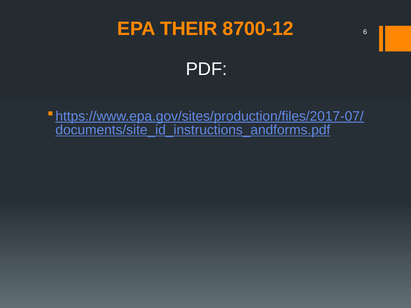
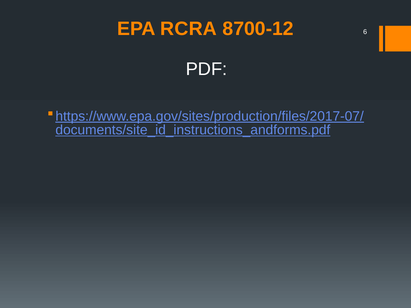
THEIR: THEIR -> RCRA
